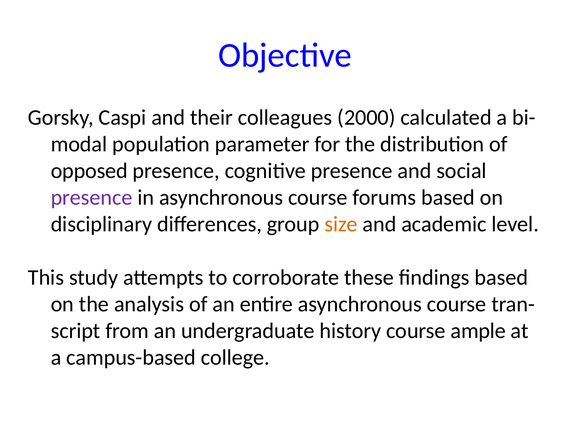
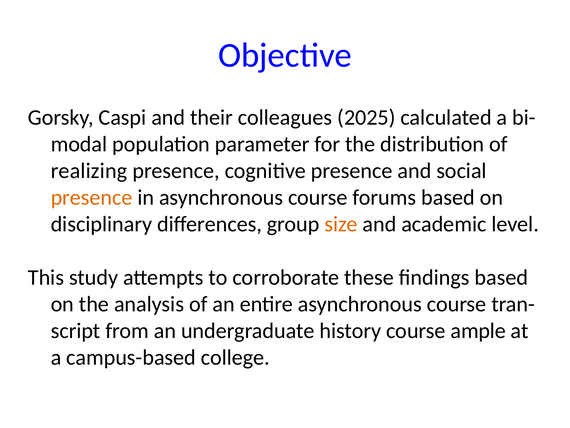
2000: 2000 -> 2025
opposed: opposed -> realizing
presence at (92, 197) colour: purple -> orange
